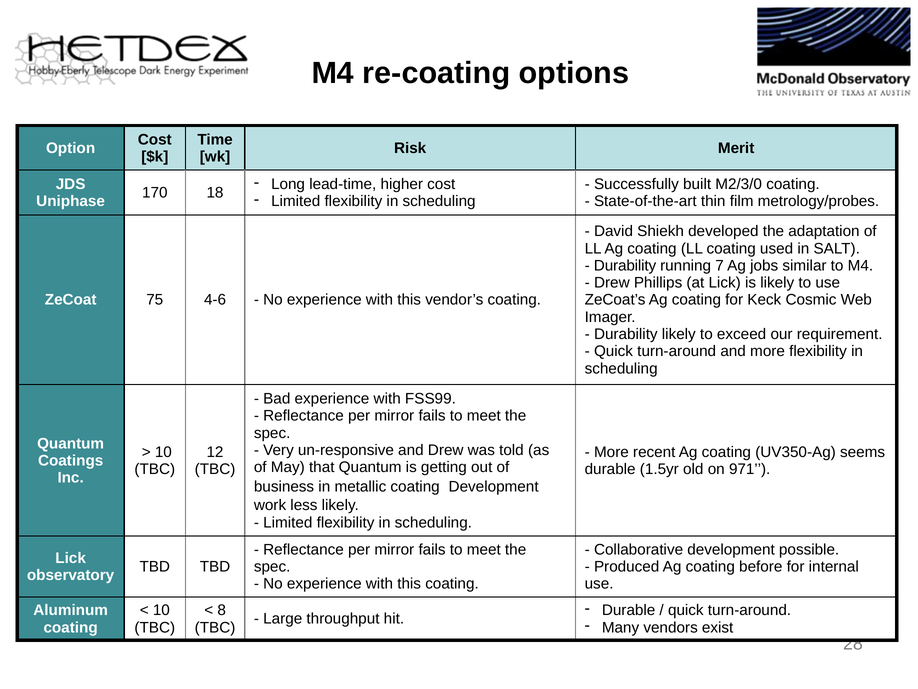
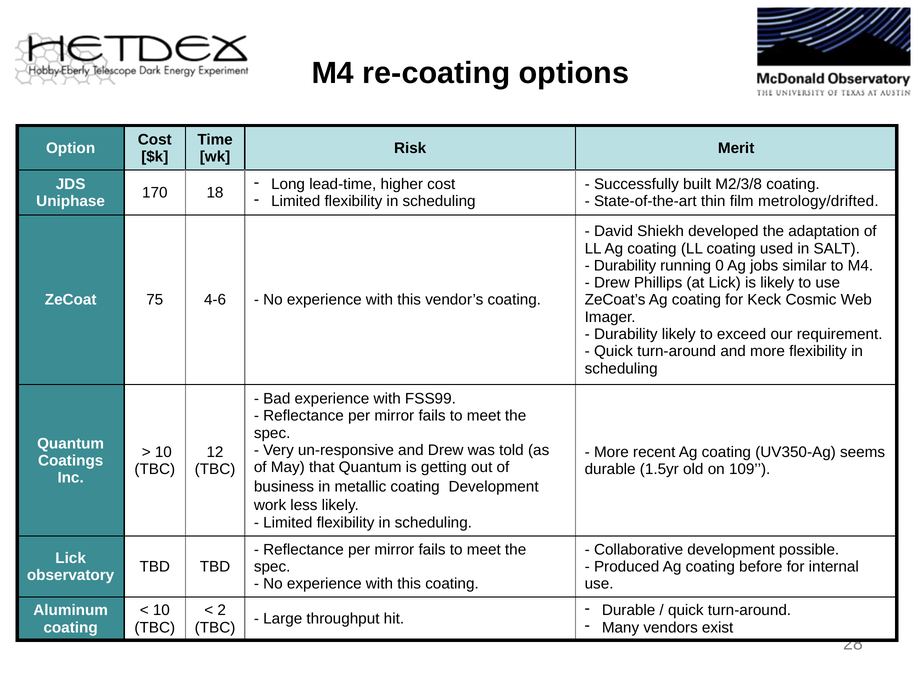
M2/3/0: M2/3/0 -> M2/3/8
metrology/probes: metrology/probes -> metrology/drifted
7: 7 -> 0
971: 971 -> 109
8: 8 -> 2
